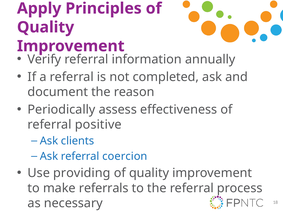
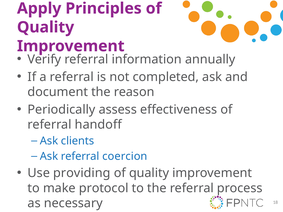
positive: positive -> handoff
referrals: referrals -> protocol
